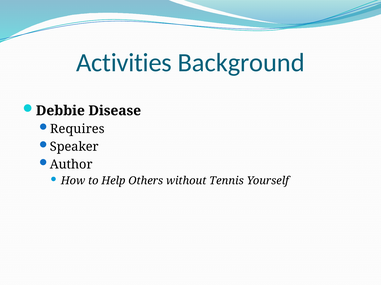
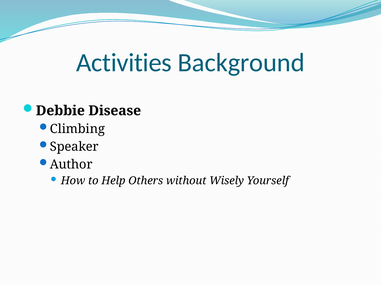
Requires: Requires -> Climbing
Tennis: Tennis -> Wisely
